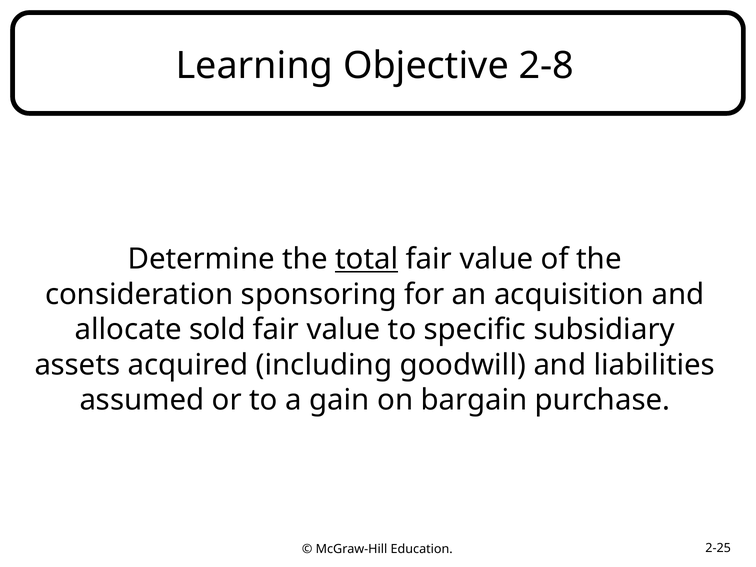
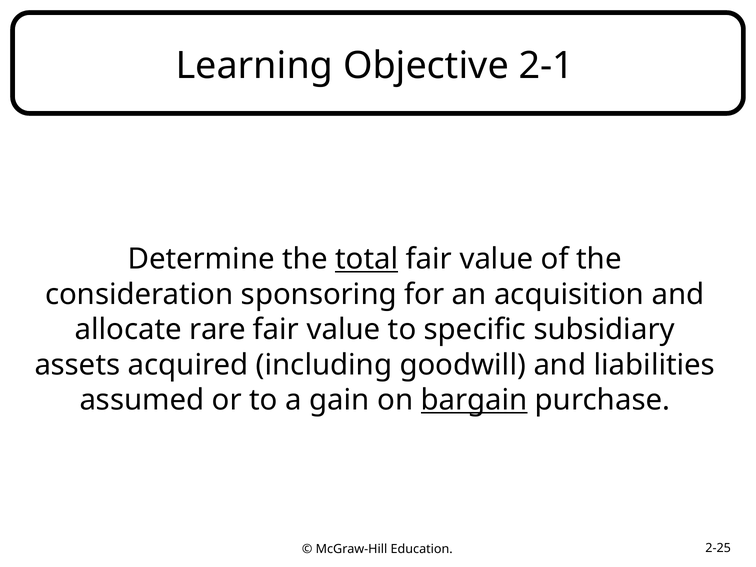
2-8: 2-8 -> 2-1
sold: sold -> rare
bargain underline: none -> present
